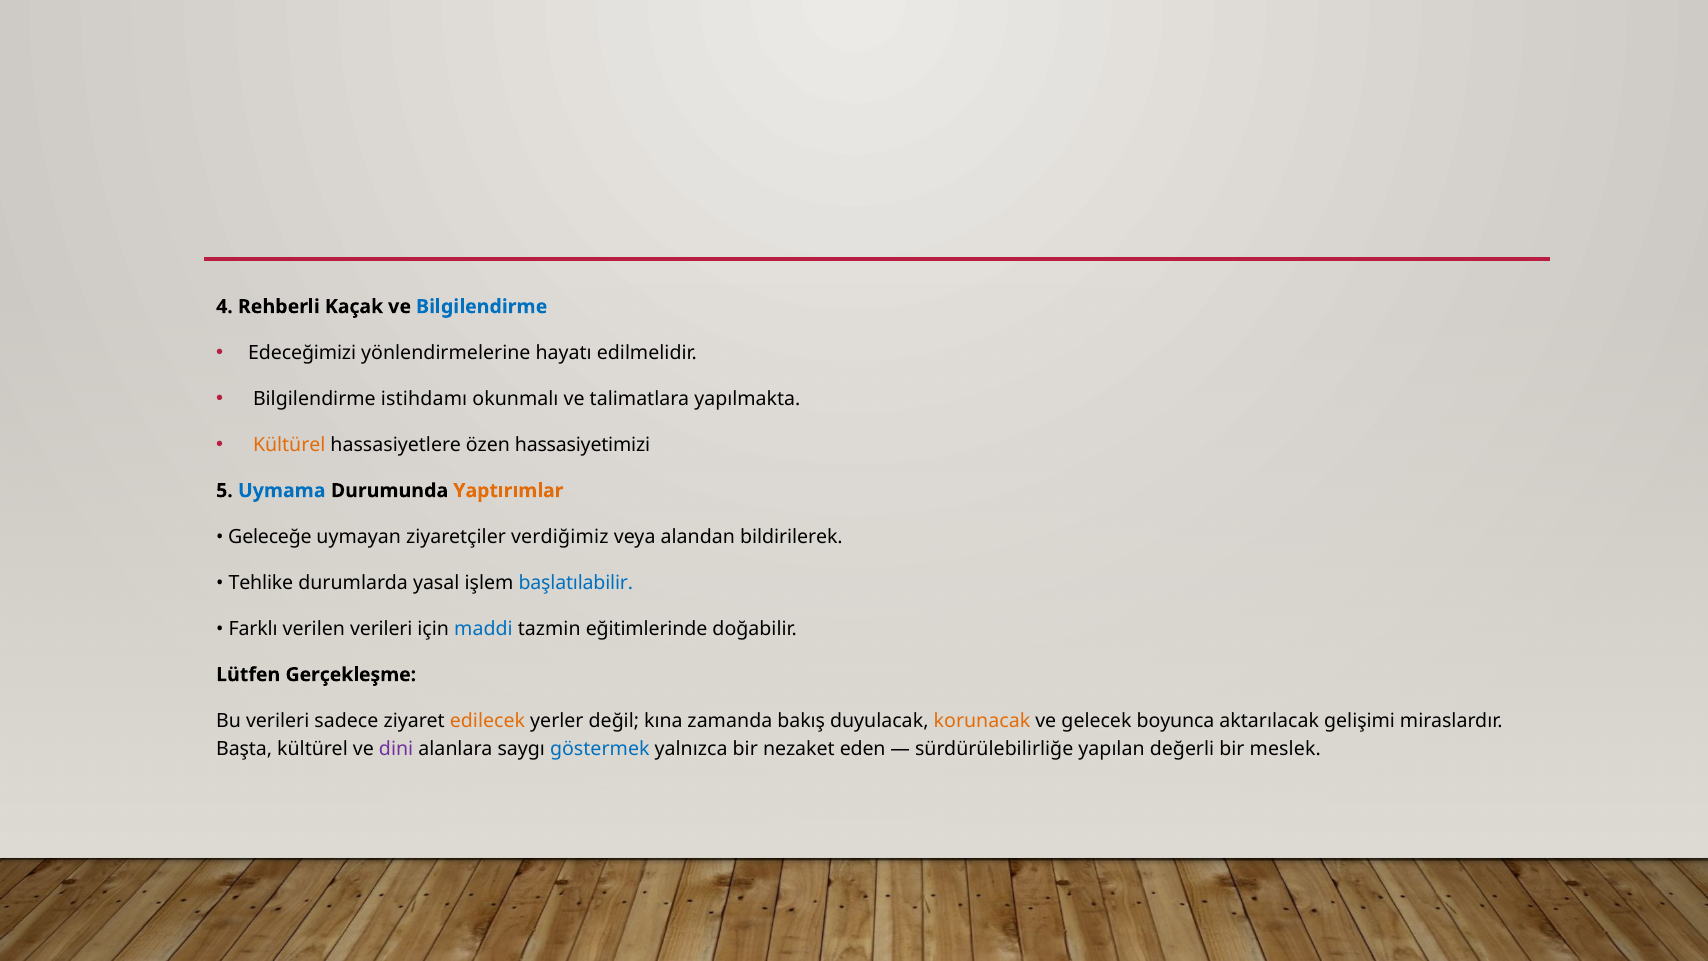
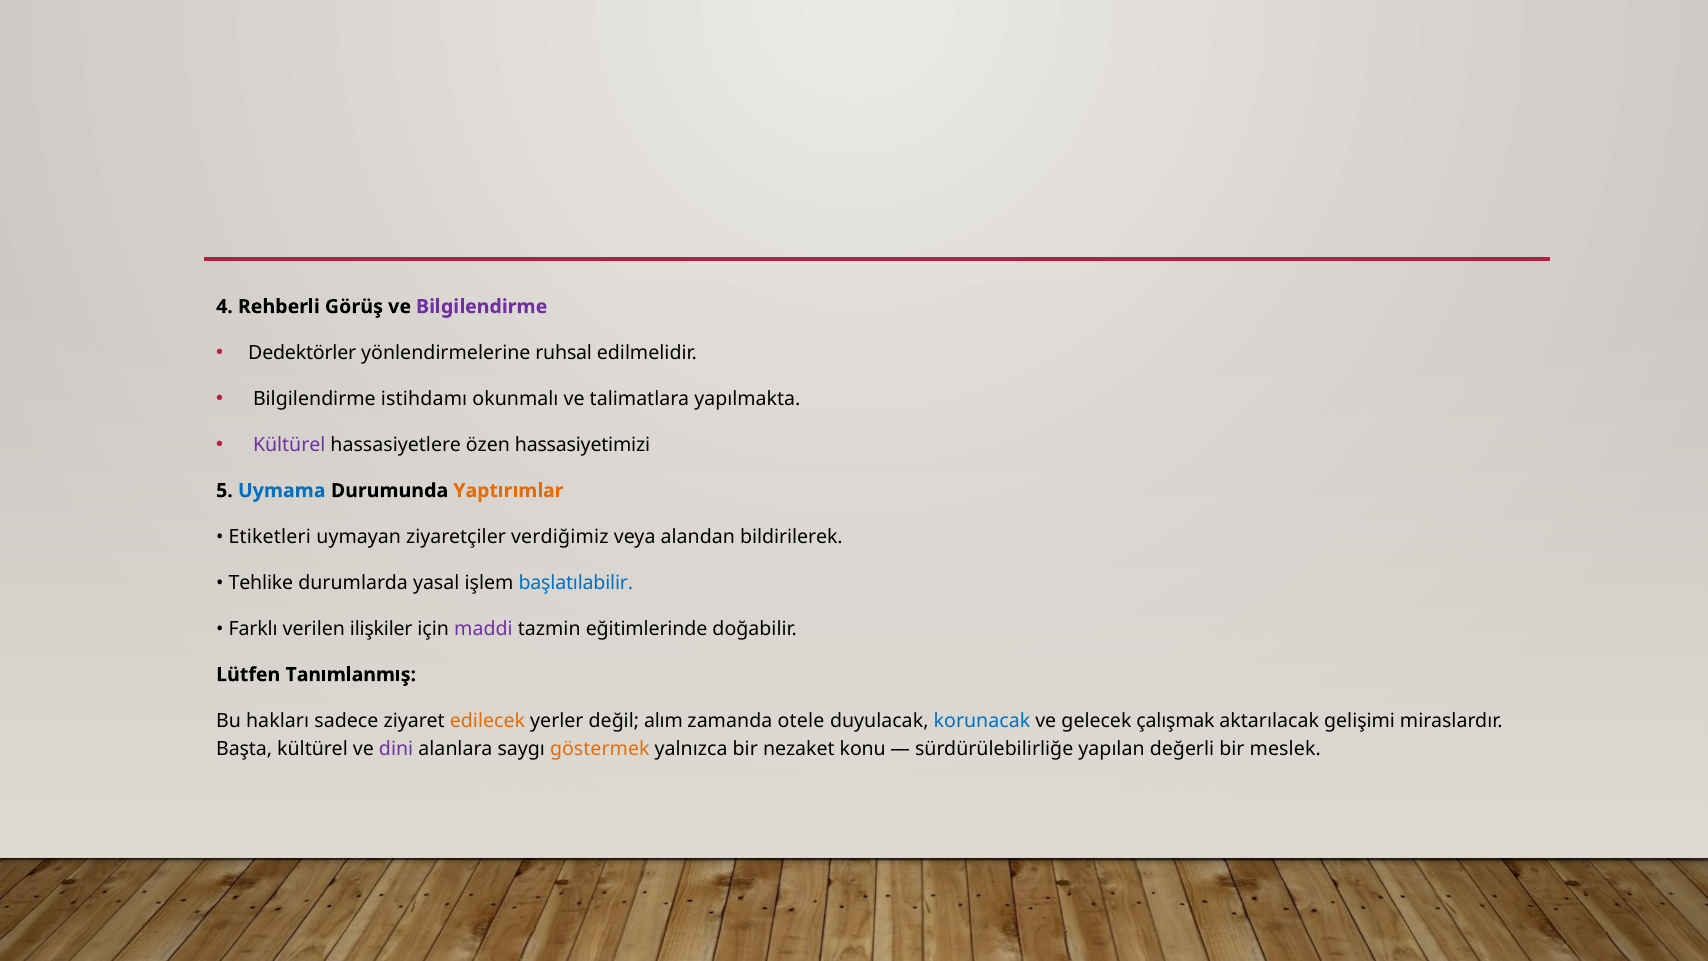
Kaçak: Kaçak -> Görüş
Bilgilendirme at (482, 307) colour: blue -> purple
Edeceğimizi: Edeceğimizi -> Dedektörler
hayatı: hayatı -> ruhsal
Kültürel at (289, 445) colour: orange -> purple
Geleceğe: Geleceğe -> Etiketleri
verilen verileri: verileri -> ilişkiler
maddi colour: blue -> purple
Gerçekleşme: Gerçekleşme -> Tanımlanmış
Bu verileri: verileri -> hakları
kına: kına -> alım
bakış: bakış -> otele
korunacak colour: orange -> blue
boyunca: boyunca -> çalışmak
göstermek colour: blue -> orange
eden: eden -> konu
